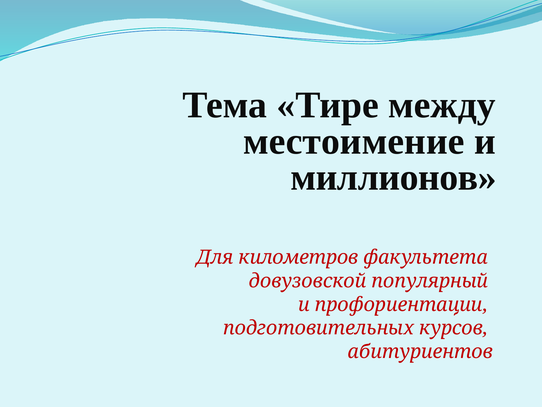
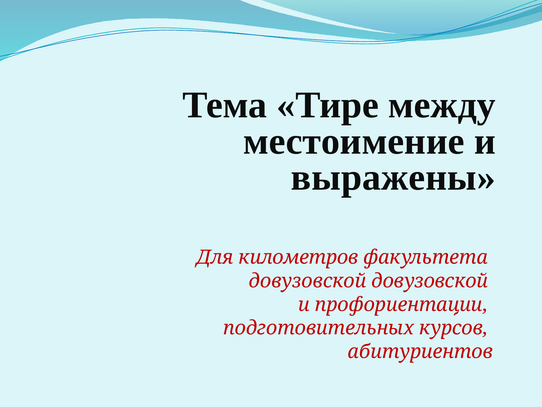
миллионов: миллионов -> выражены
довузовской популярный: популярный -> довузовской
